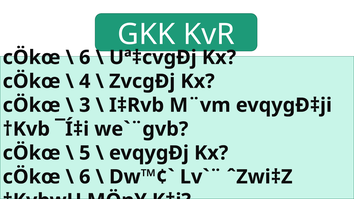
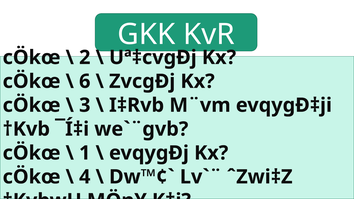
6 at (85, 57): 6 -> 2
4: 4 -> 6
5: 5 -> 1
6 at (85, 177): 6 -> 4
